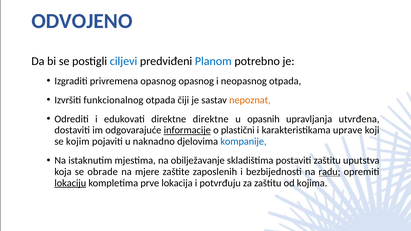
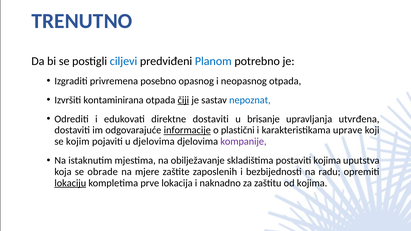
ODVOJENO: ODVOJENO -> TRENUTNO
privremena opasnog: opasnog -> posebno
funkcionalnog: funkcionalnog -> kontaminirana
čiji underline: none -> present
nepoznat colour: orange -> blue
direktne direktne: direktne -> dostaviti
opasnih: opasnih -> brisanje
u naknadno: naknadno -> djelovima
kompanije colour: blue -> purple
postaviti zaštitu: zaštitu -> kojima
radu underline: present -> none
potvrđuju: potvrđuju -> naknadno
